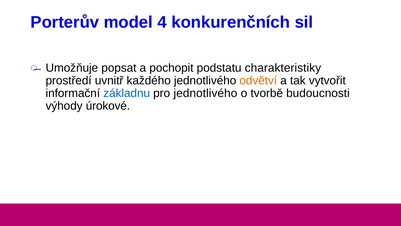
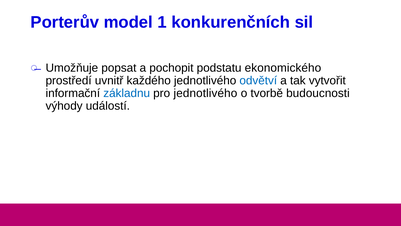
4: 4 -> 1
charakteristiky: charakteristiky -> ekonomického
odvětví colour: orange -> blue
úrokové: úrokové -> událostí
